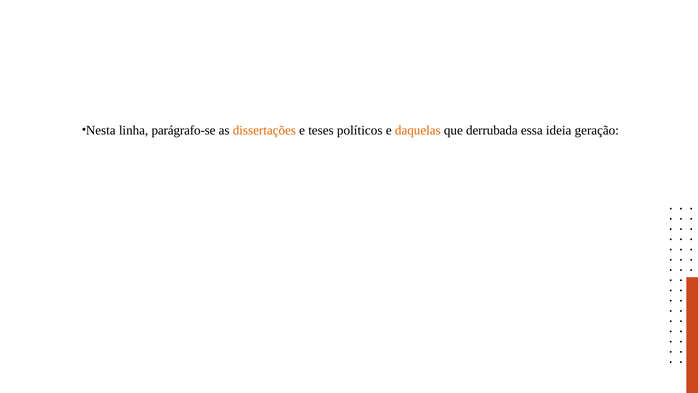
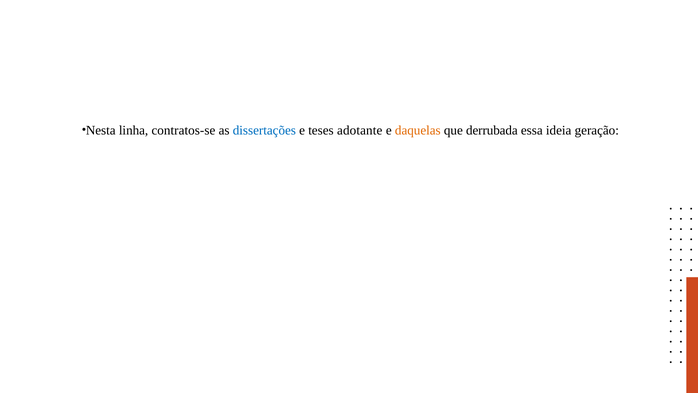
parágrafo-se: parágrafo-se -> contratos-se
dissertações colour: orange -> blue
políticos: políticos -> adotante
